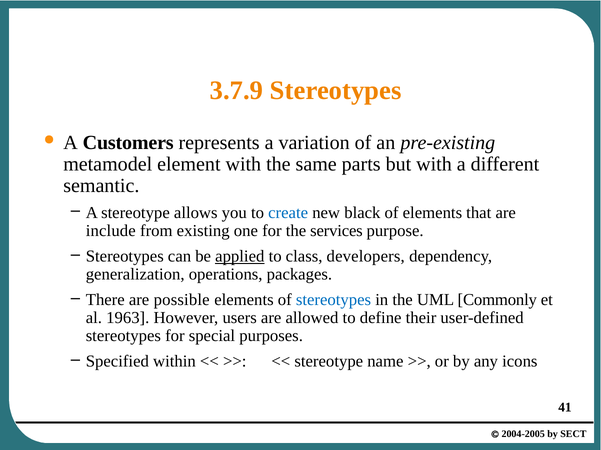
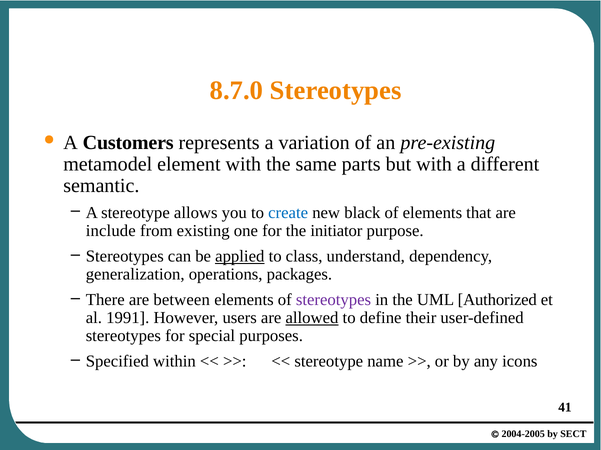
3.7.9: 3.7.9 -> 8.7.0
services: services -> initiator
developers: developers -> understand
possible: possible -> between
stereotypes at (333, 300) colour: blue -> purple
Commonly: Commonly -> Authorized
1963: 1963 -> 1991
allowed underline: none -> present
